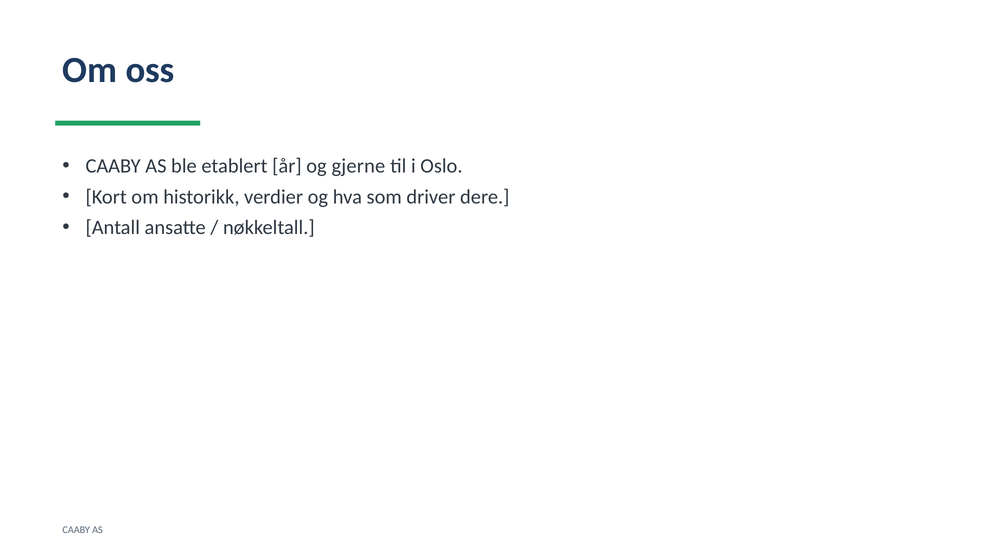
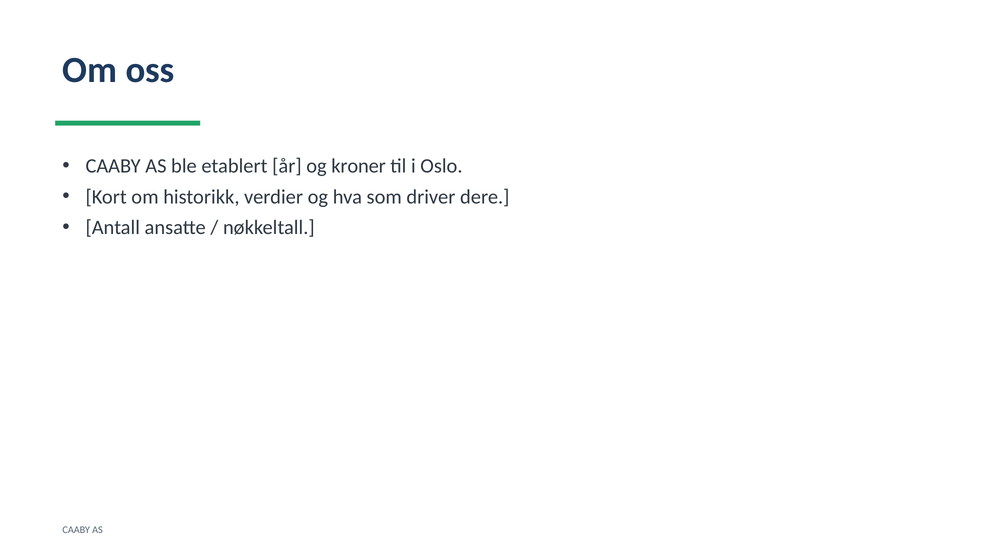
gjerne: gjerne -> kroner
